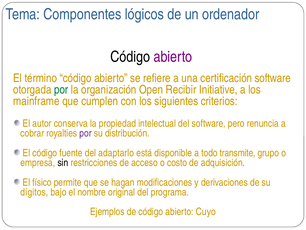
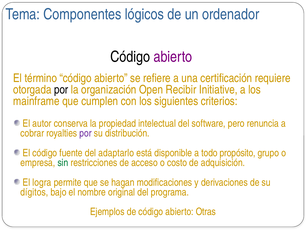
certificación software: software -> requiere
por at (61, 90) colour: green -> black
transmite: transmite -> propósito
sin colour: black -> green
físico: físico -> logra
Cuyo: Cuyo -> Otras
